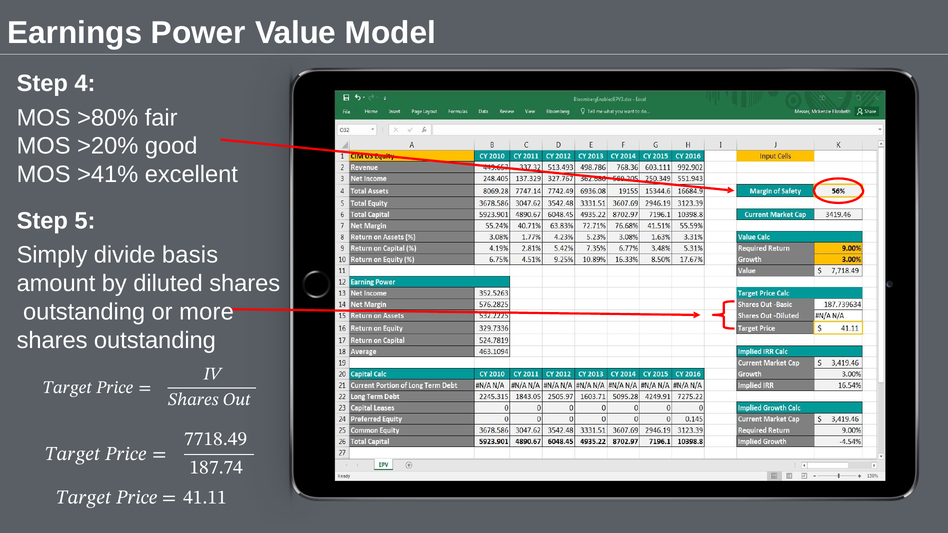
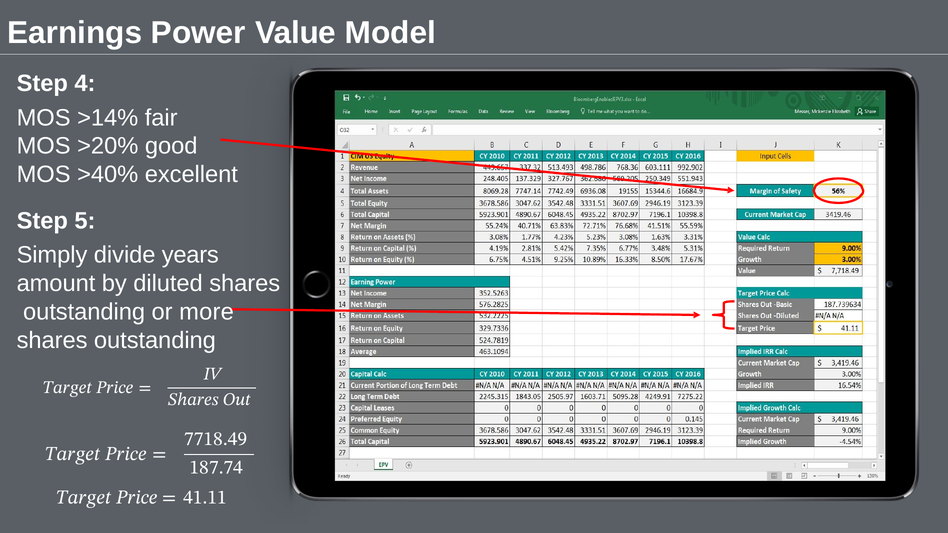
>80%: >80% -> >14%
>41%: >41% -> >40%
basis: basis -> years
